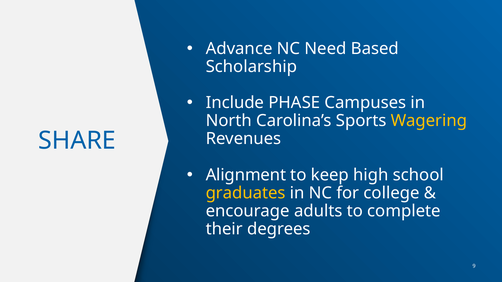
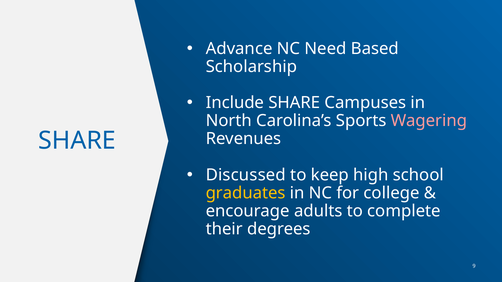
Include PHASE: PHASE -> SHARE
Wagering colour: yellow -> pink
Alignment: Alignment -> Discussed
